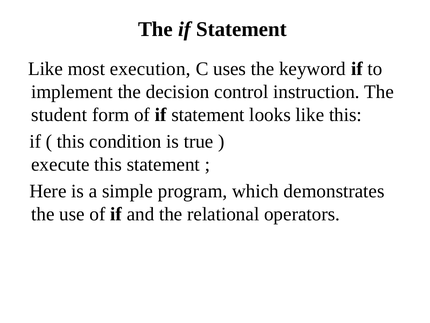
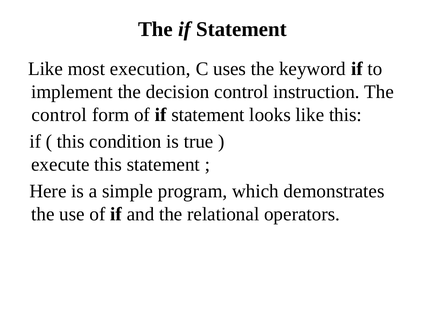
student at (59, 115): student -> control
